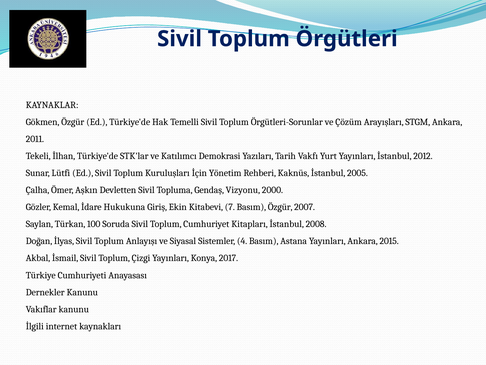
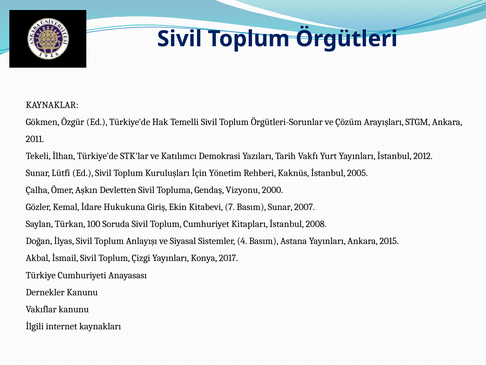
Basım Özgür: Özgür -> Sunar
